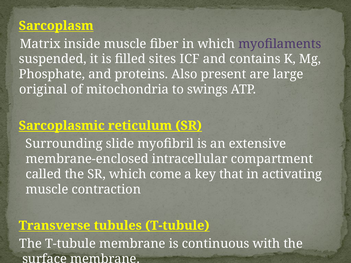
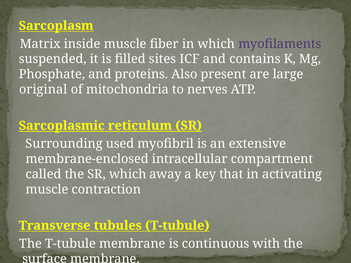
swings: swings -> nerves
slide: slide -> used
come: come -> away
